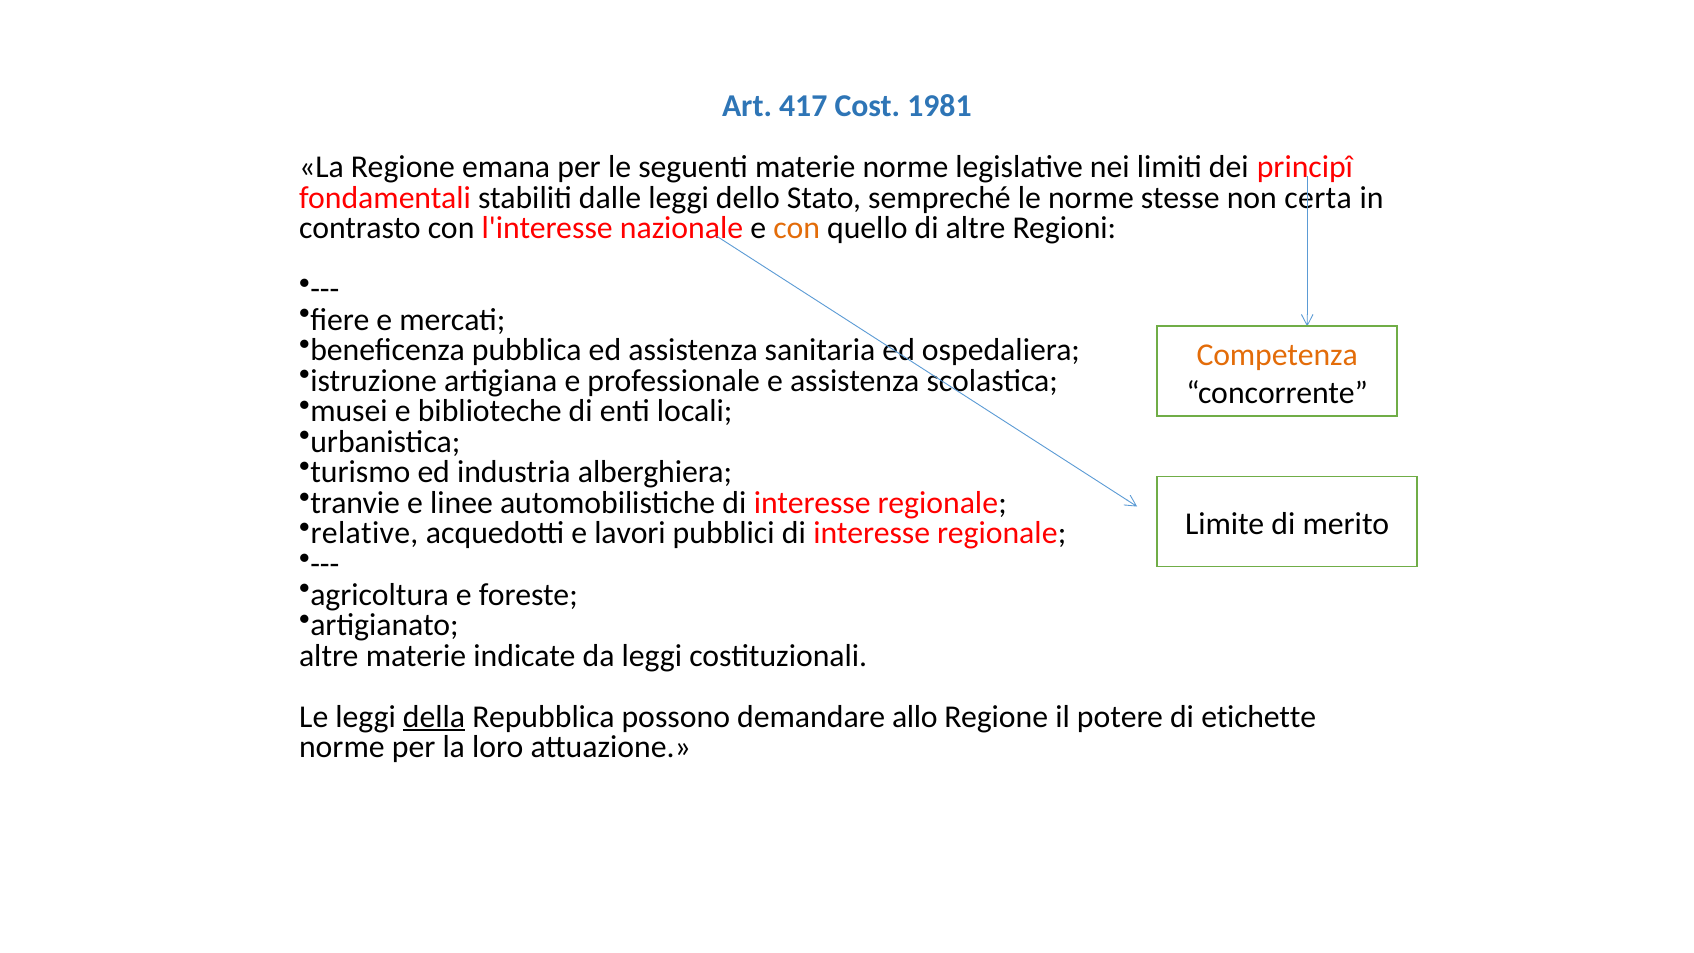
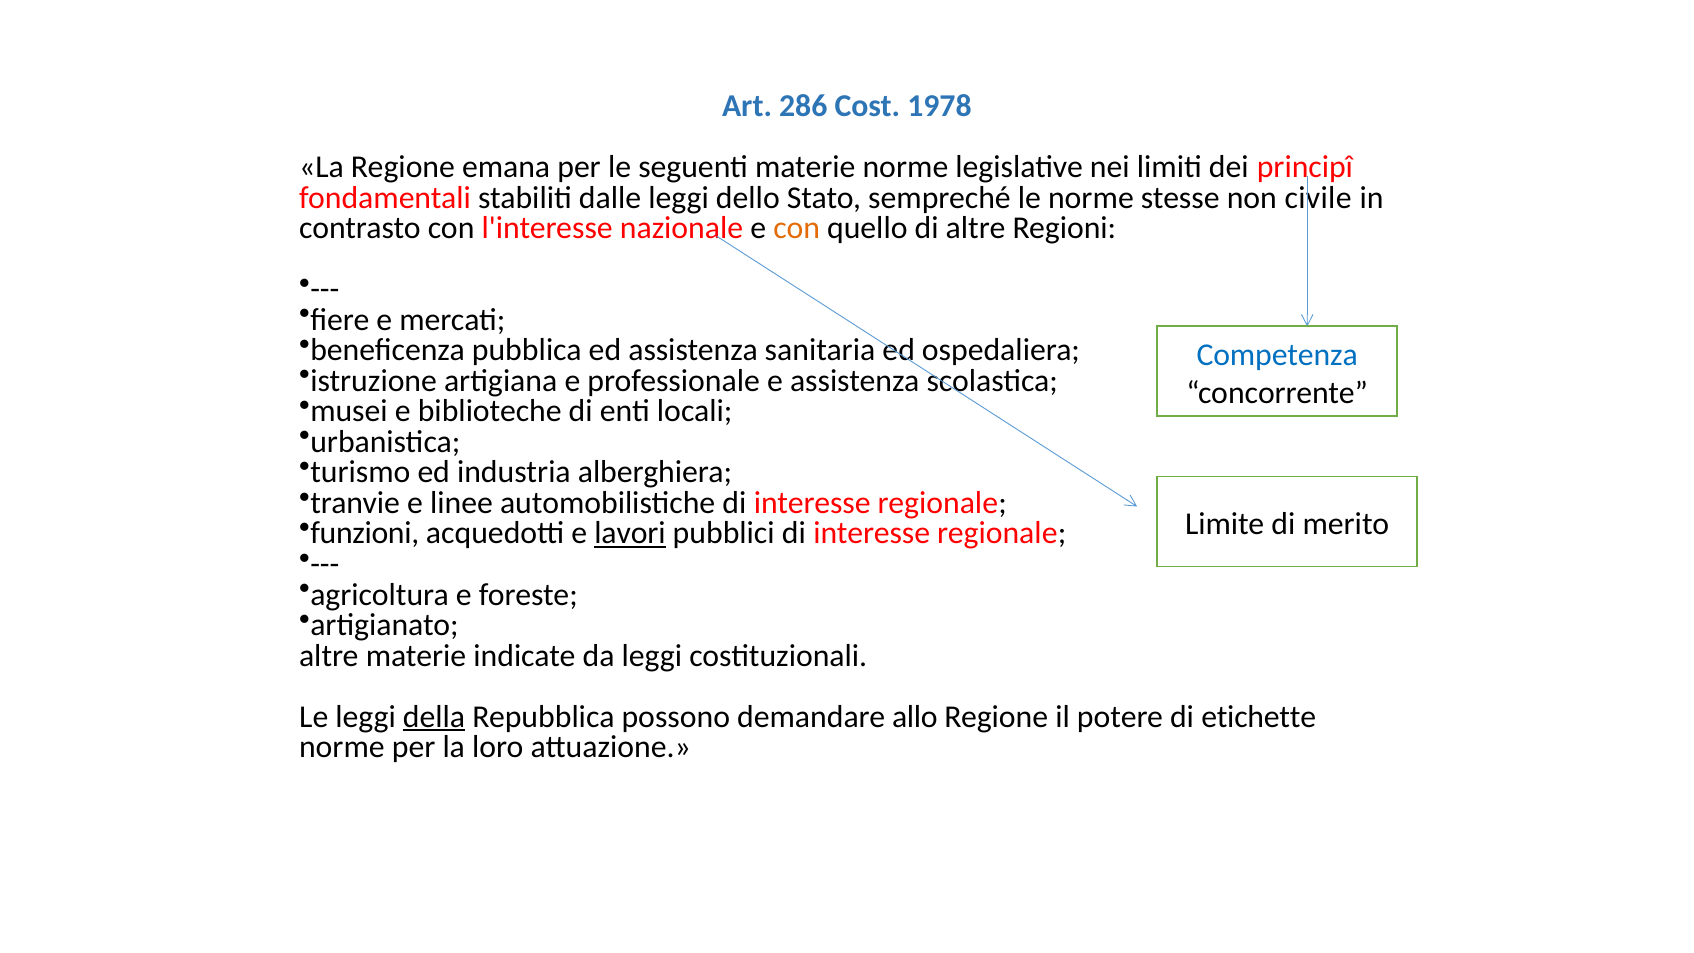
417: 417 -> 286
1981: 1981 -> 1978
certa: certa -> civile
Competenza colour: orange -> blue
relative: relative -> funzioni
lavori underline: none -> present
